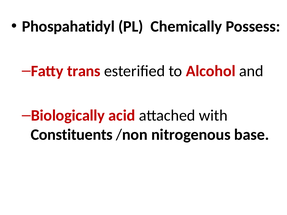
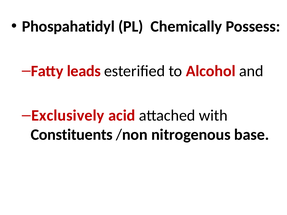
trans: trans -> leads
Biologically: Biologically -> Exclusively
